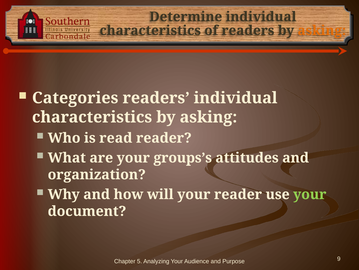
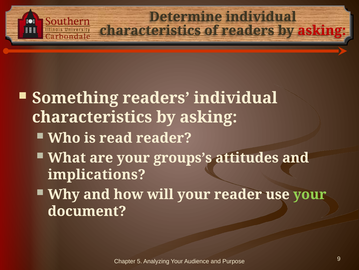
asking at (322, 30) colour: orange -> red
Categories: Categories -> Something
organization: organization -> implications
